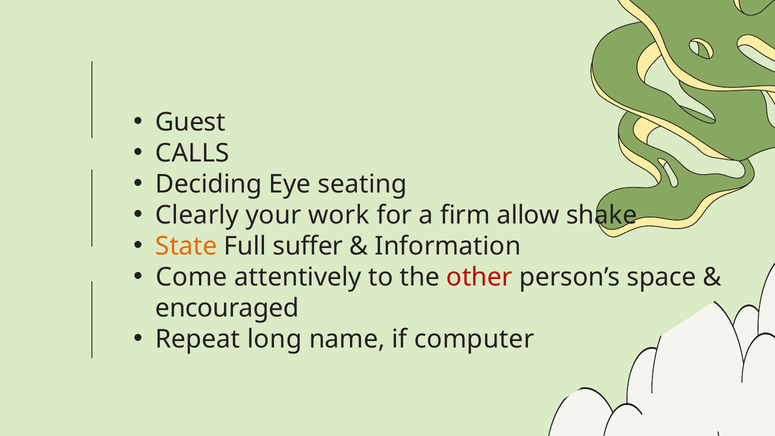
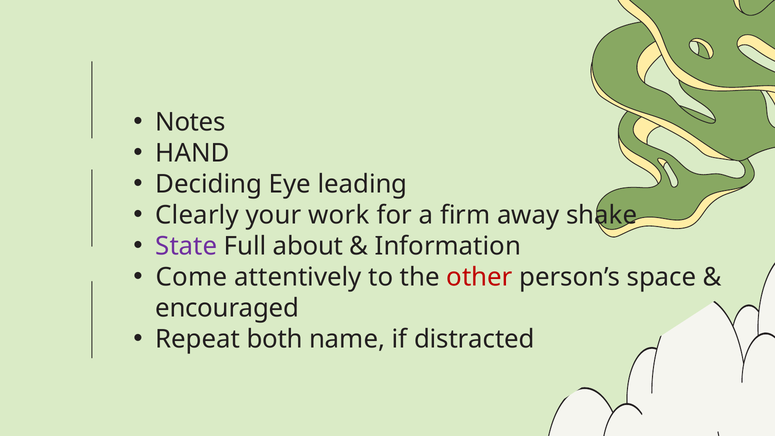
Guest: Guest -> Notes
CALLS: CALLS -> HAND
seating: seating -> leading
allow: allow -> away
State colour: orange -> purple
suffer: suffer -> about
long: long -> both
computer: computer -> distracted
